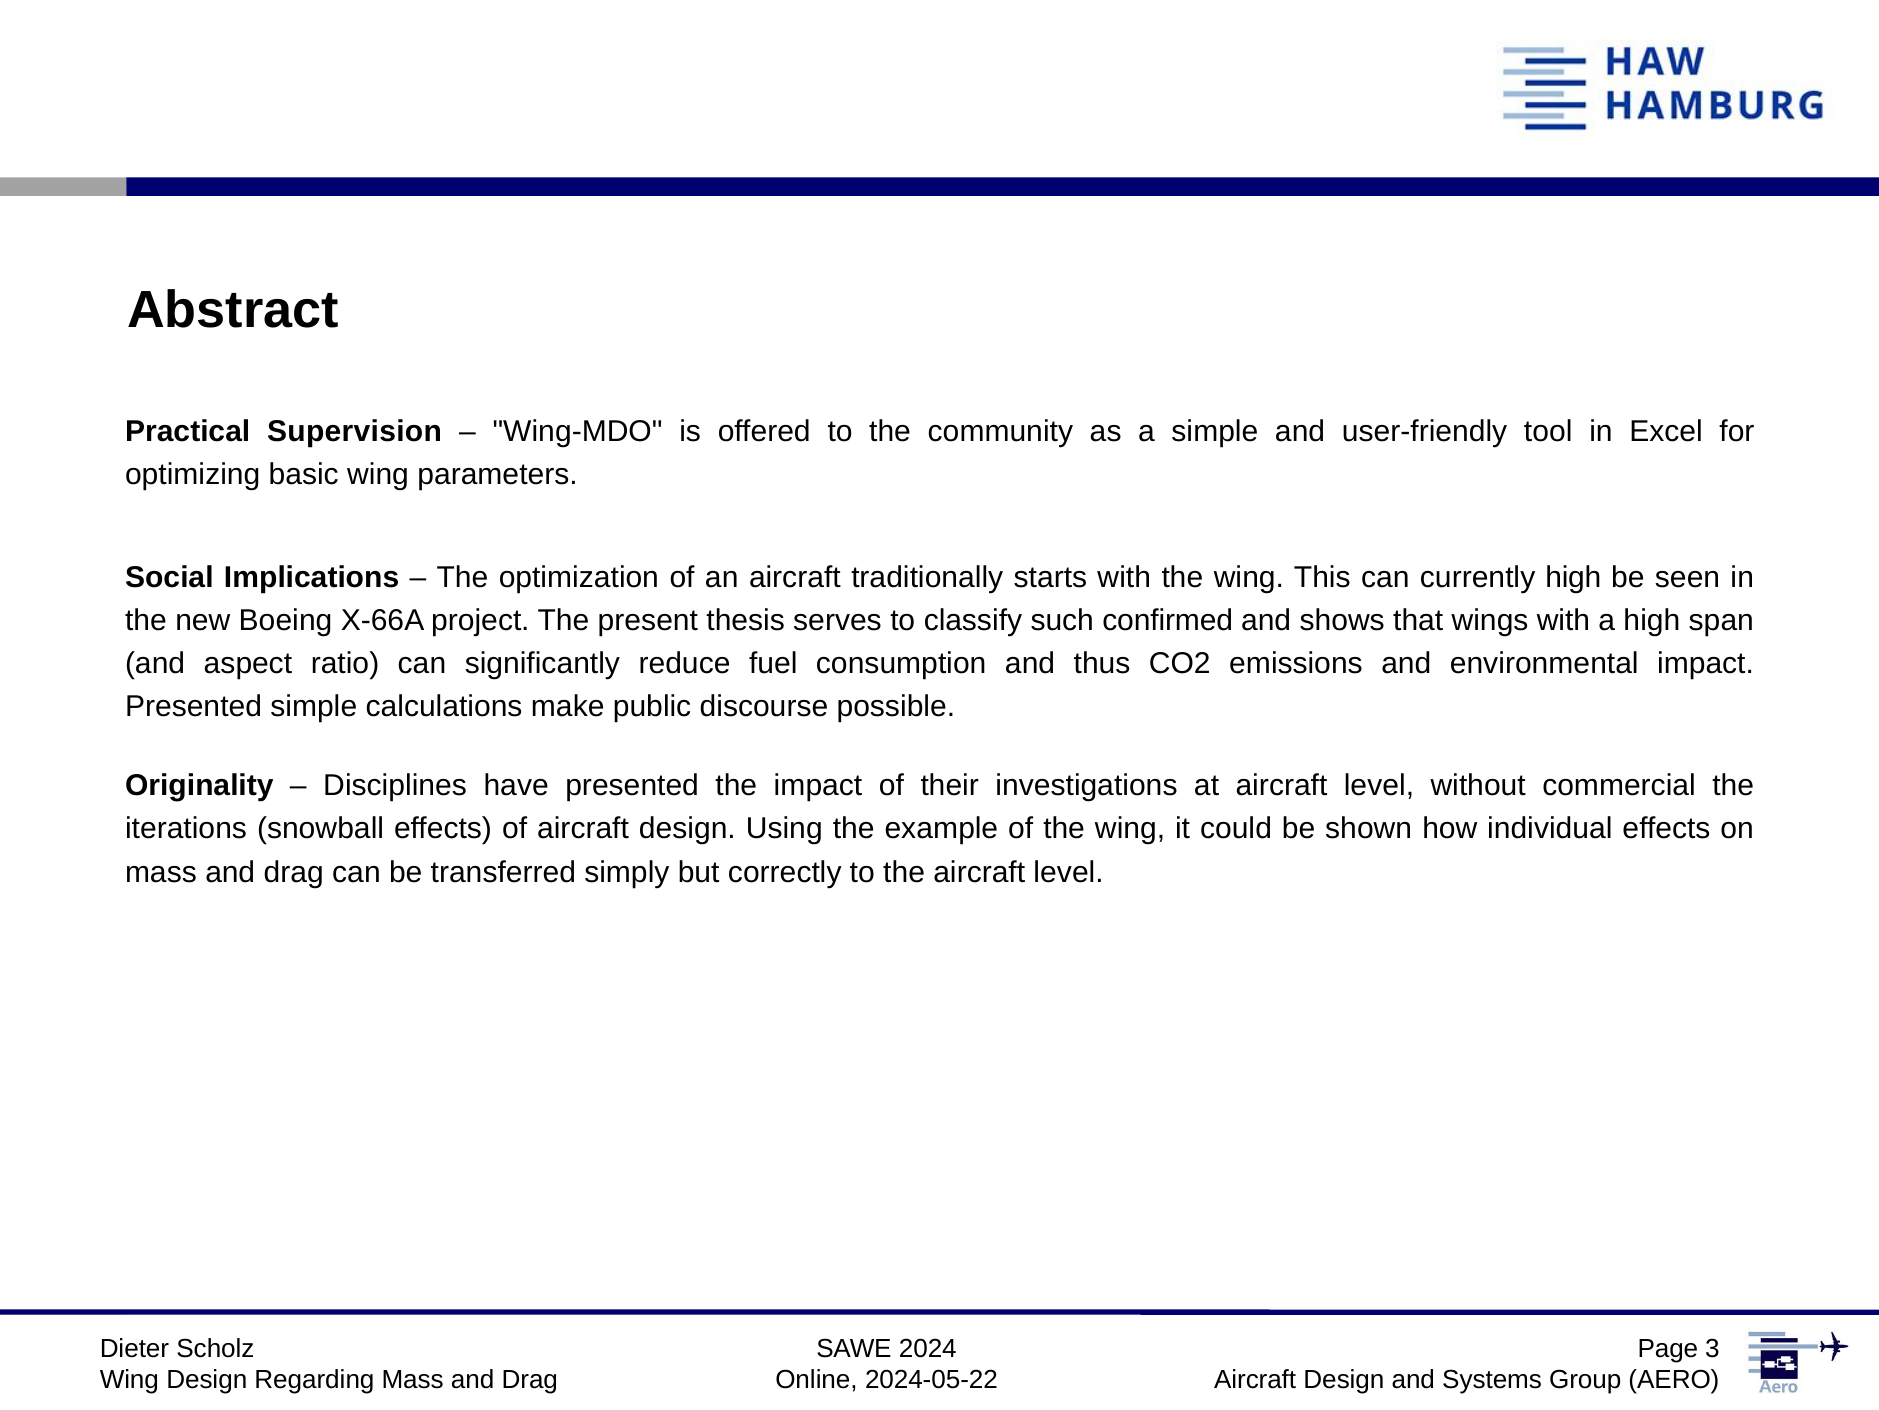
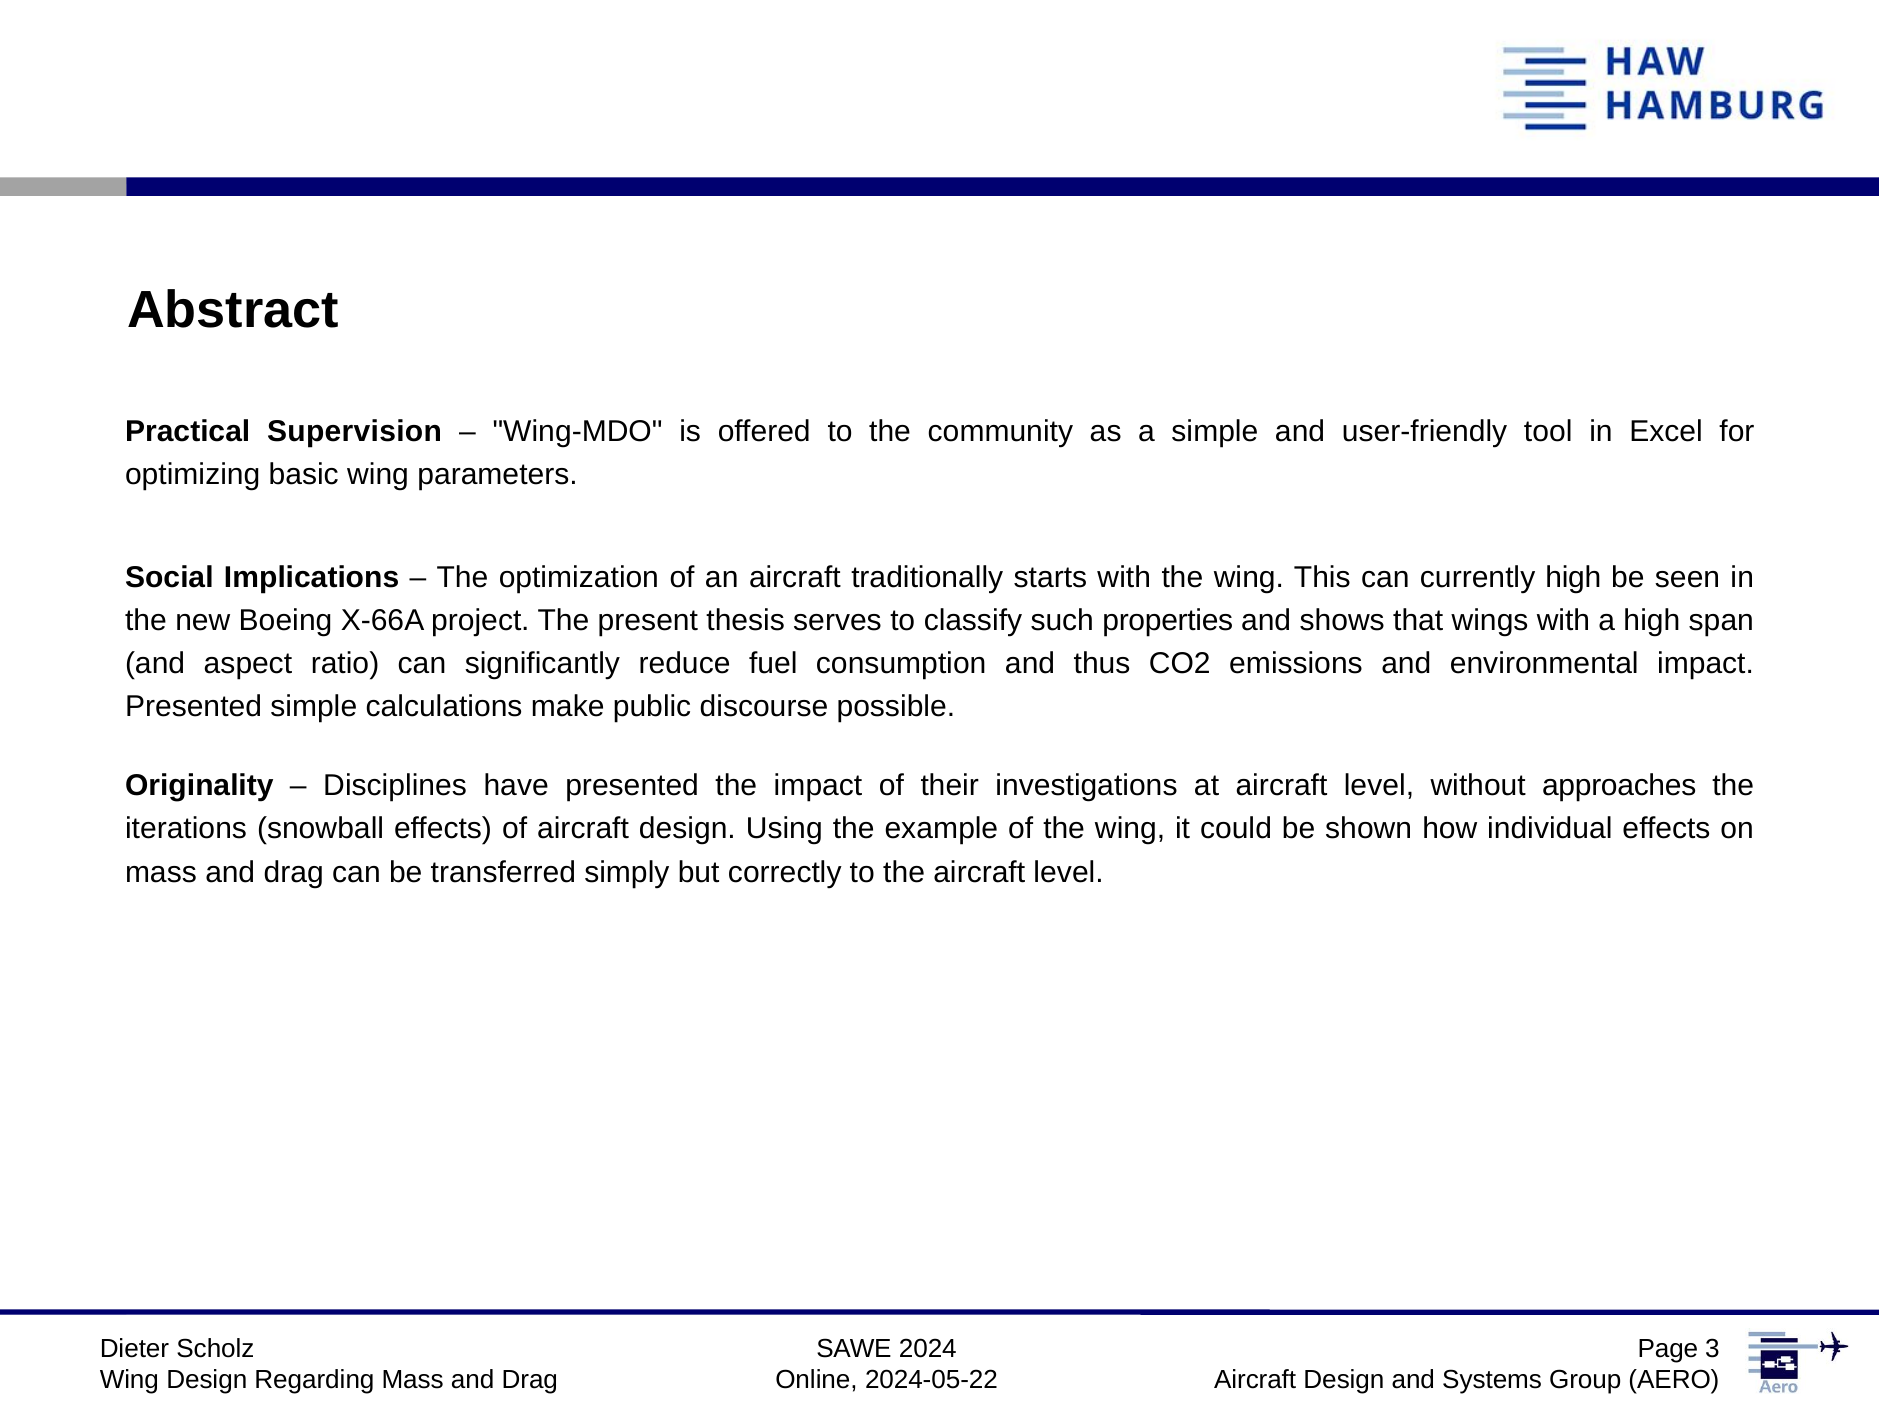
confirmed: confirmed -> properties
commercial: commercial -> approaches
